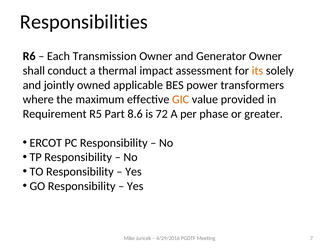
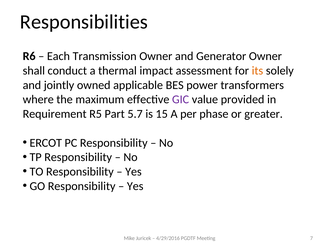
GIC colour: orange -> purple
8.6: 8.6 -> 5.7
72: 72 -> 15
